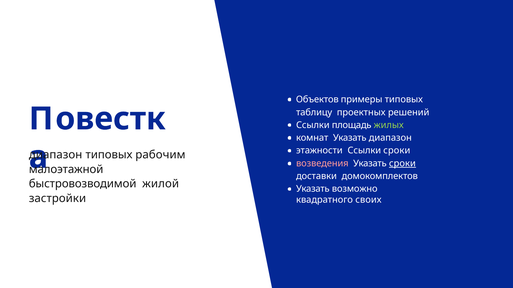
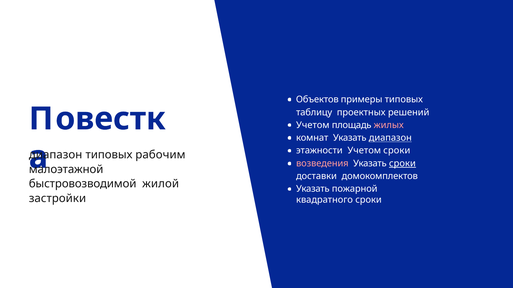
Ссылки at (313, 125): Ссылки -> Учетом
жилых colour: light green -> pink
диапазон at (390, 138) underline: none -> present
этажности Ссылки: Ссылки -> Учетом
возможно: возможно -> пожарной
квадратного своих: своих -> сроки
